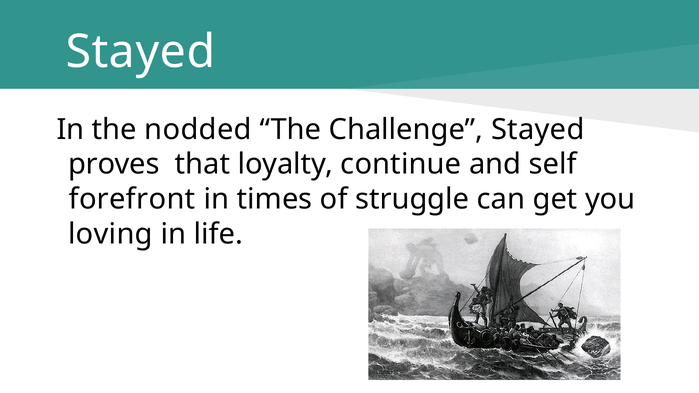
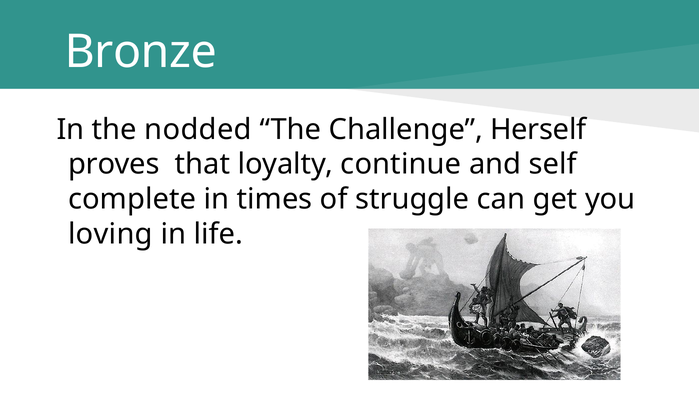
Stayed at (140, 52): Stayed -> Bronze
Challenge Stayed: Stayed -> Herself
forefront: forefront -> complete
